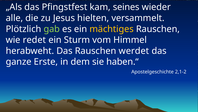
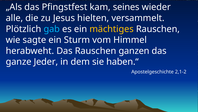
gab colour: light green -> light blue
redet: redet -> sagte
werdet: werdet -> ganzen
Erste: Erste -> Jeder
